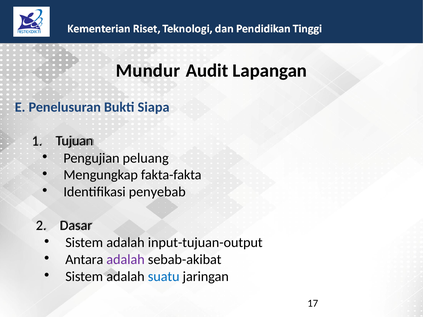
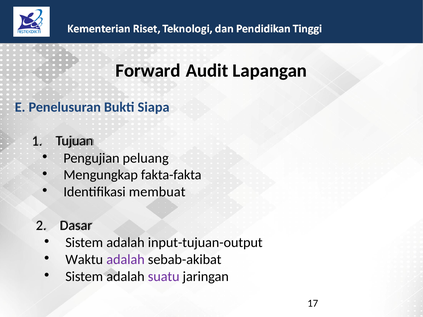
Mundur: Mundur -> Forward
penyebab: penyebab -> membuat
Antara: Antara -> Waktu
suatu colour: blue -> purple
